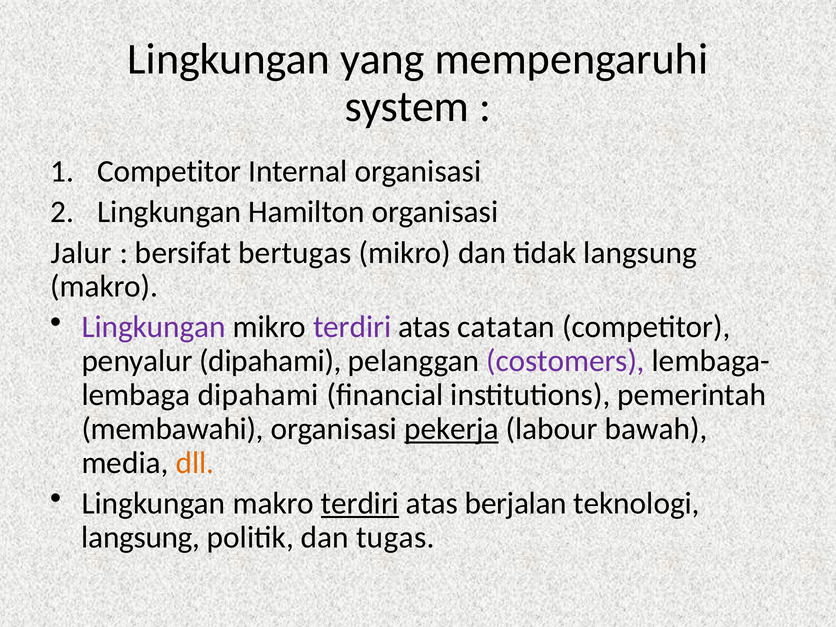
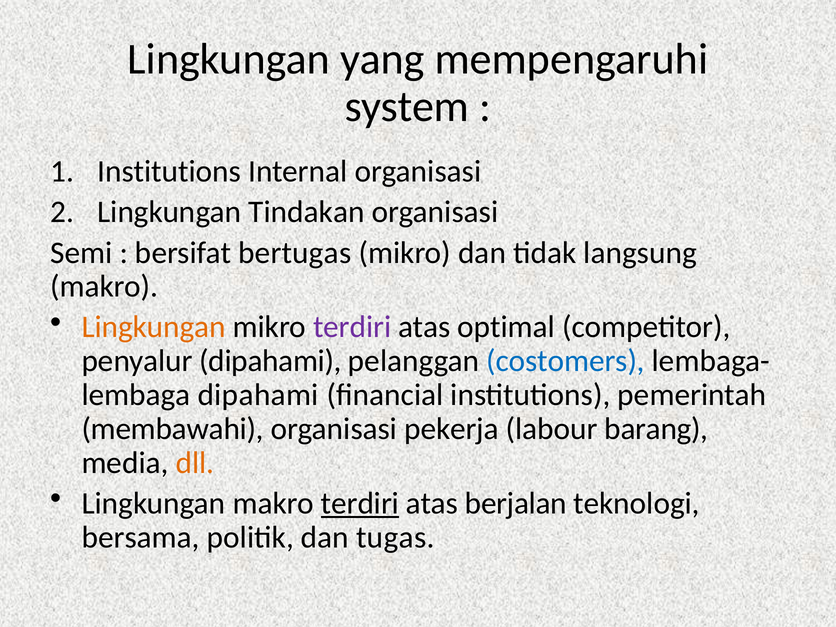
Competitor at (169, 171): Competitor -> Institutions
Hamilton: Hamilton -> Tindakan
Jalur: Jalur -> Semi
Lingkungan at (154, 327) colour: purple -> orange
catatan: catatan -> optimal
costomers colour: purple -> blue
pekerja underline: present -> none
bawah: bawah -> barang
langsung at (141, 537): langsung -> bersama
